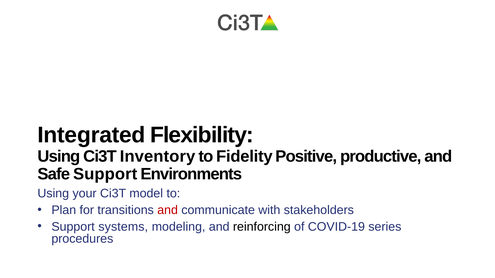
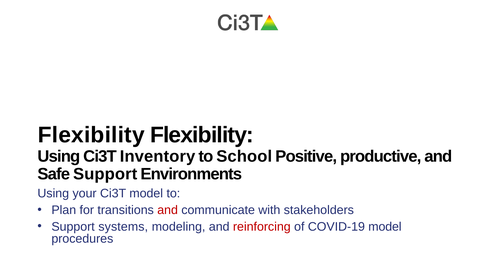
Integrated at (91, 135): Integrated -> Flexibility
Fidelity: Fidelity -> School
reinforcing colour: black -> red
COVID-19 series: series -> model
